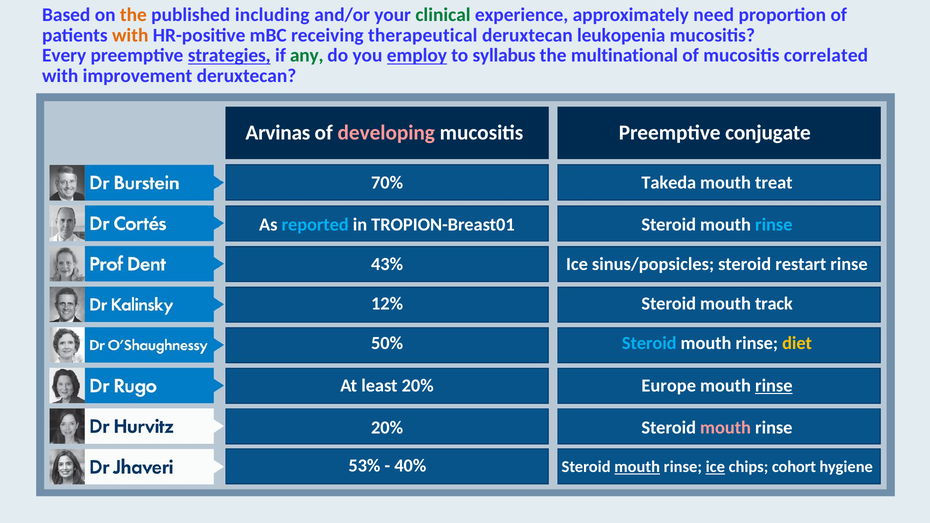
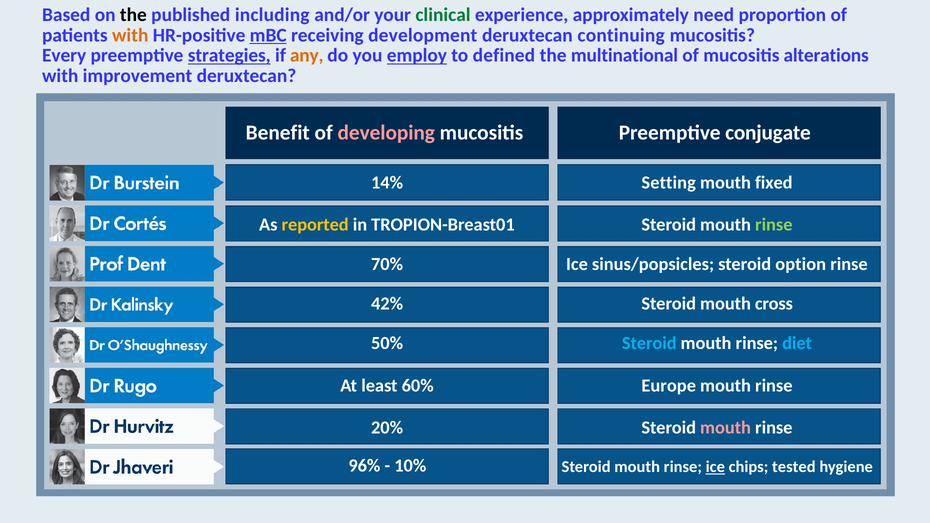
the at (133, 15) colour: orange -> black
mBC underline: none -> present
therapeutical: therapeutical -> development
leukopenia: leukopenia -> continuing
any colour: green -> orange
syllabus: syllabus -> defined
correlated: correlated -> alterations
Arvinas: Arvinas -> Benefit
70%: 70% -> 14%
Takeda: Takeda -> Setting
treat: treat -> fixed
reported colour: light blue -> yellow
rinse at (774, 225) colour: light blue -> light green
43%: 43% -> 70%
restart: restart -> option
12%: 12% -> 42%
track: track -> cross
diet colour: yellow -> light blue
least 20%: 20% -> 60%
rinse at (774, 386) underline: present -> none
53%: 53% -> 96%
40%: 40% -> 10%
mouth at (637, 467) underline: present -> none
cohort: cohort -> tested
